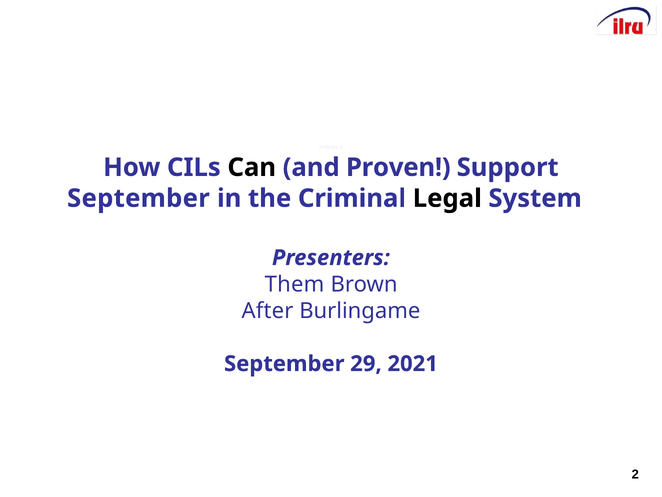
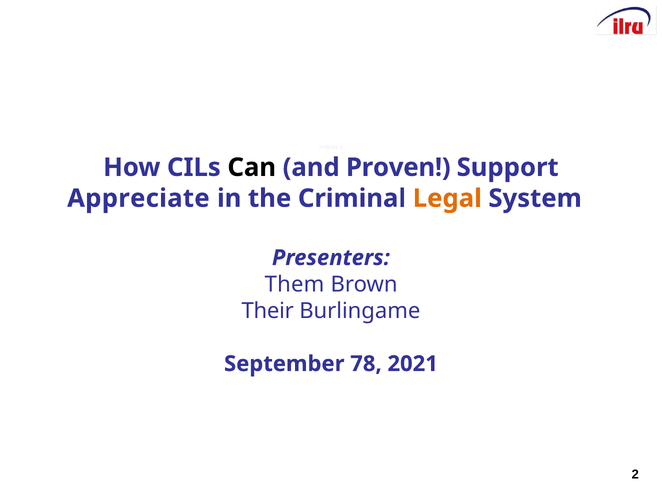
September at (138, 198): September -> Appreciate
Legal colour: black -> orange
After: After -> Their
29: 29 -> 78
